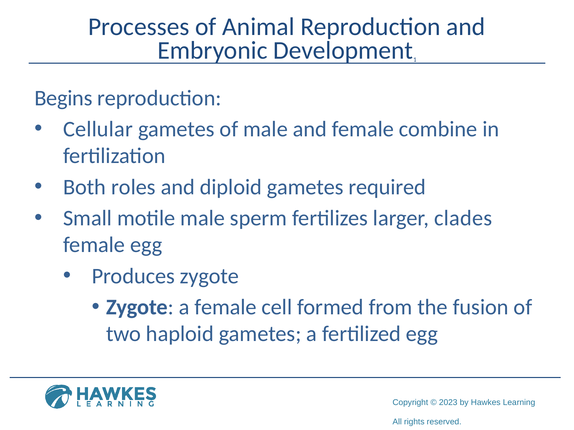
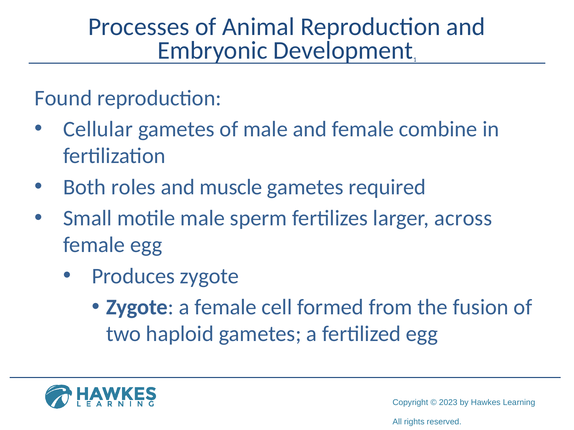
Begins: Begins -> Found
diploid: diploid -> muscle
clades: clades -> across
